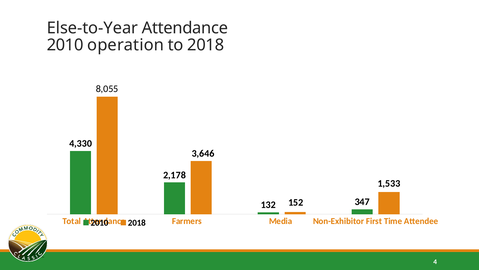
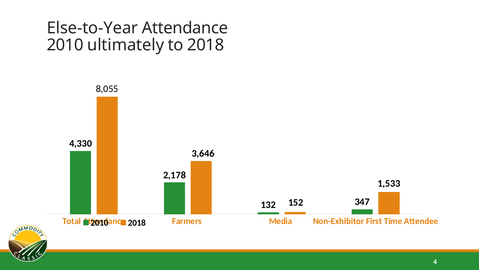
operation: operation -> ultimately
